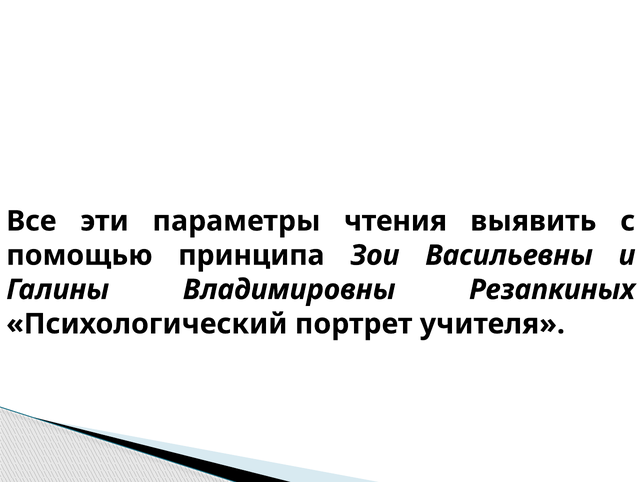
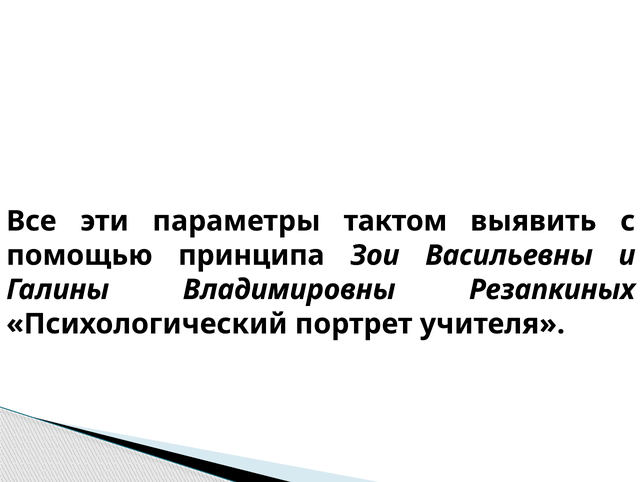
чтения: чтения -> тактом
